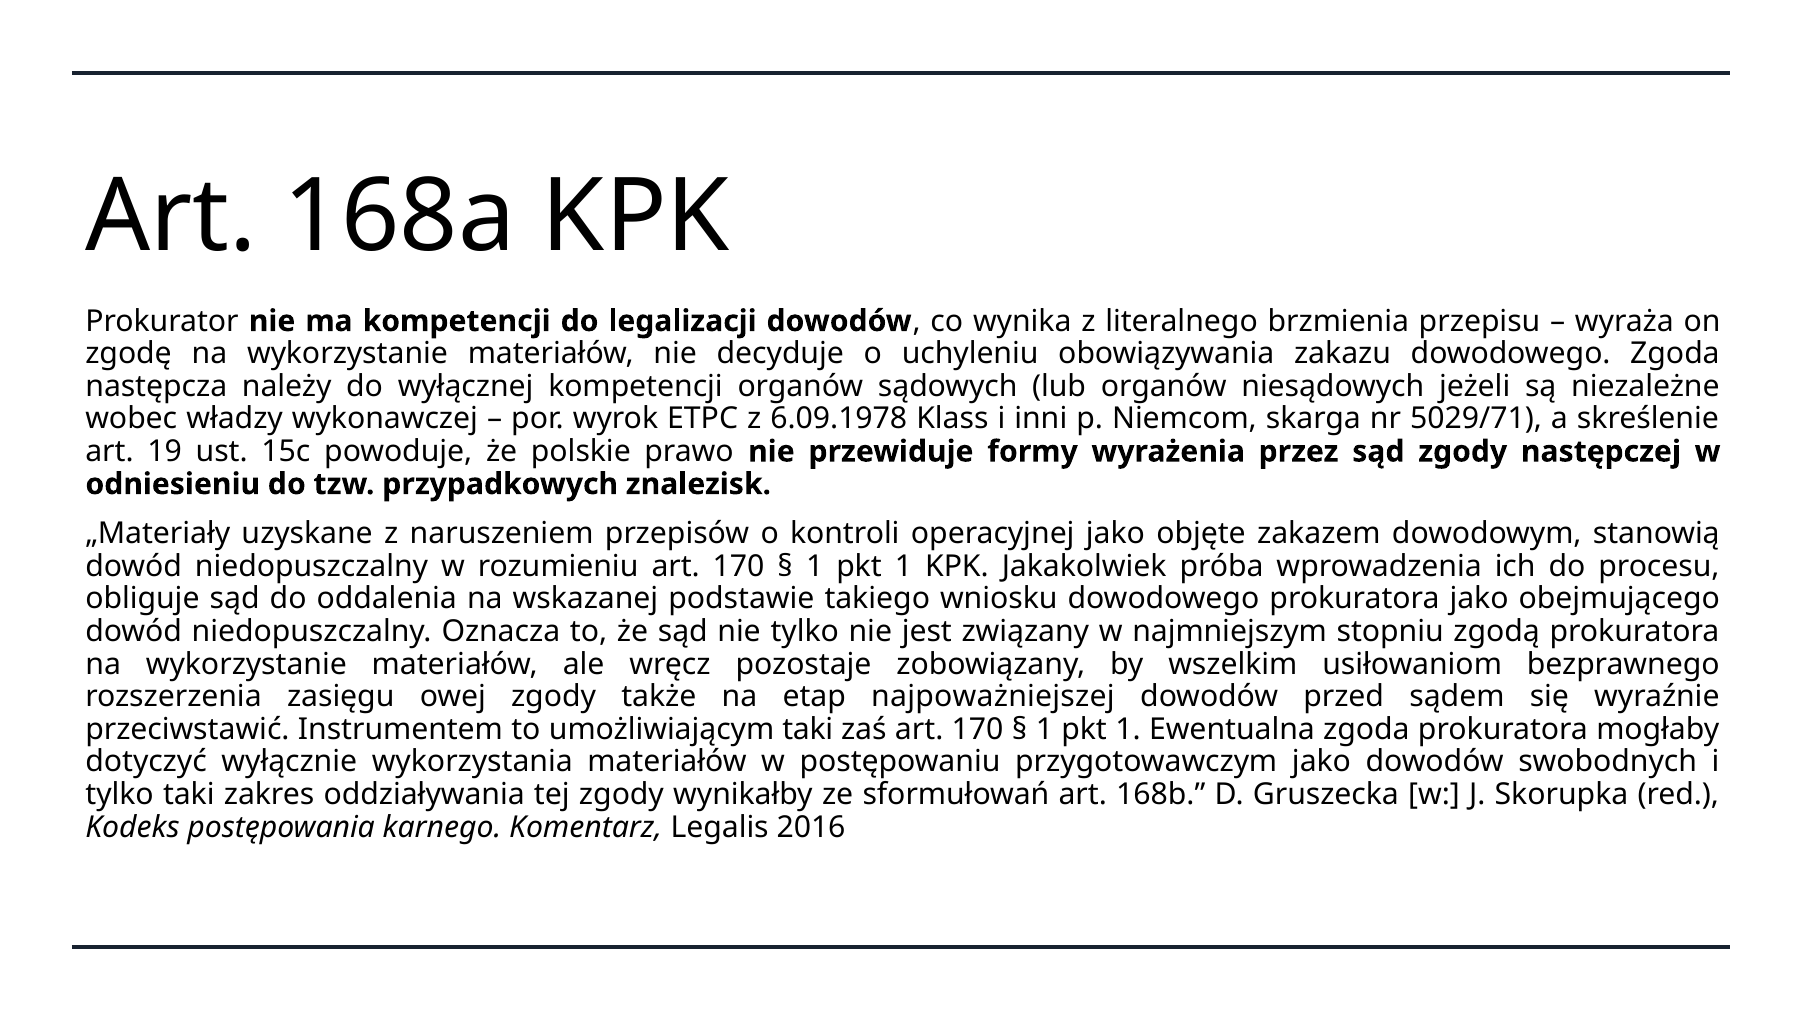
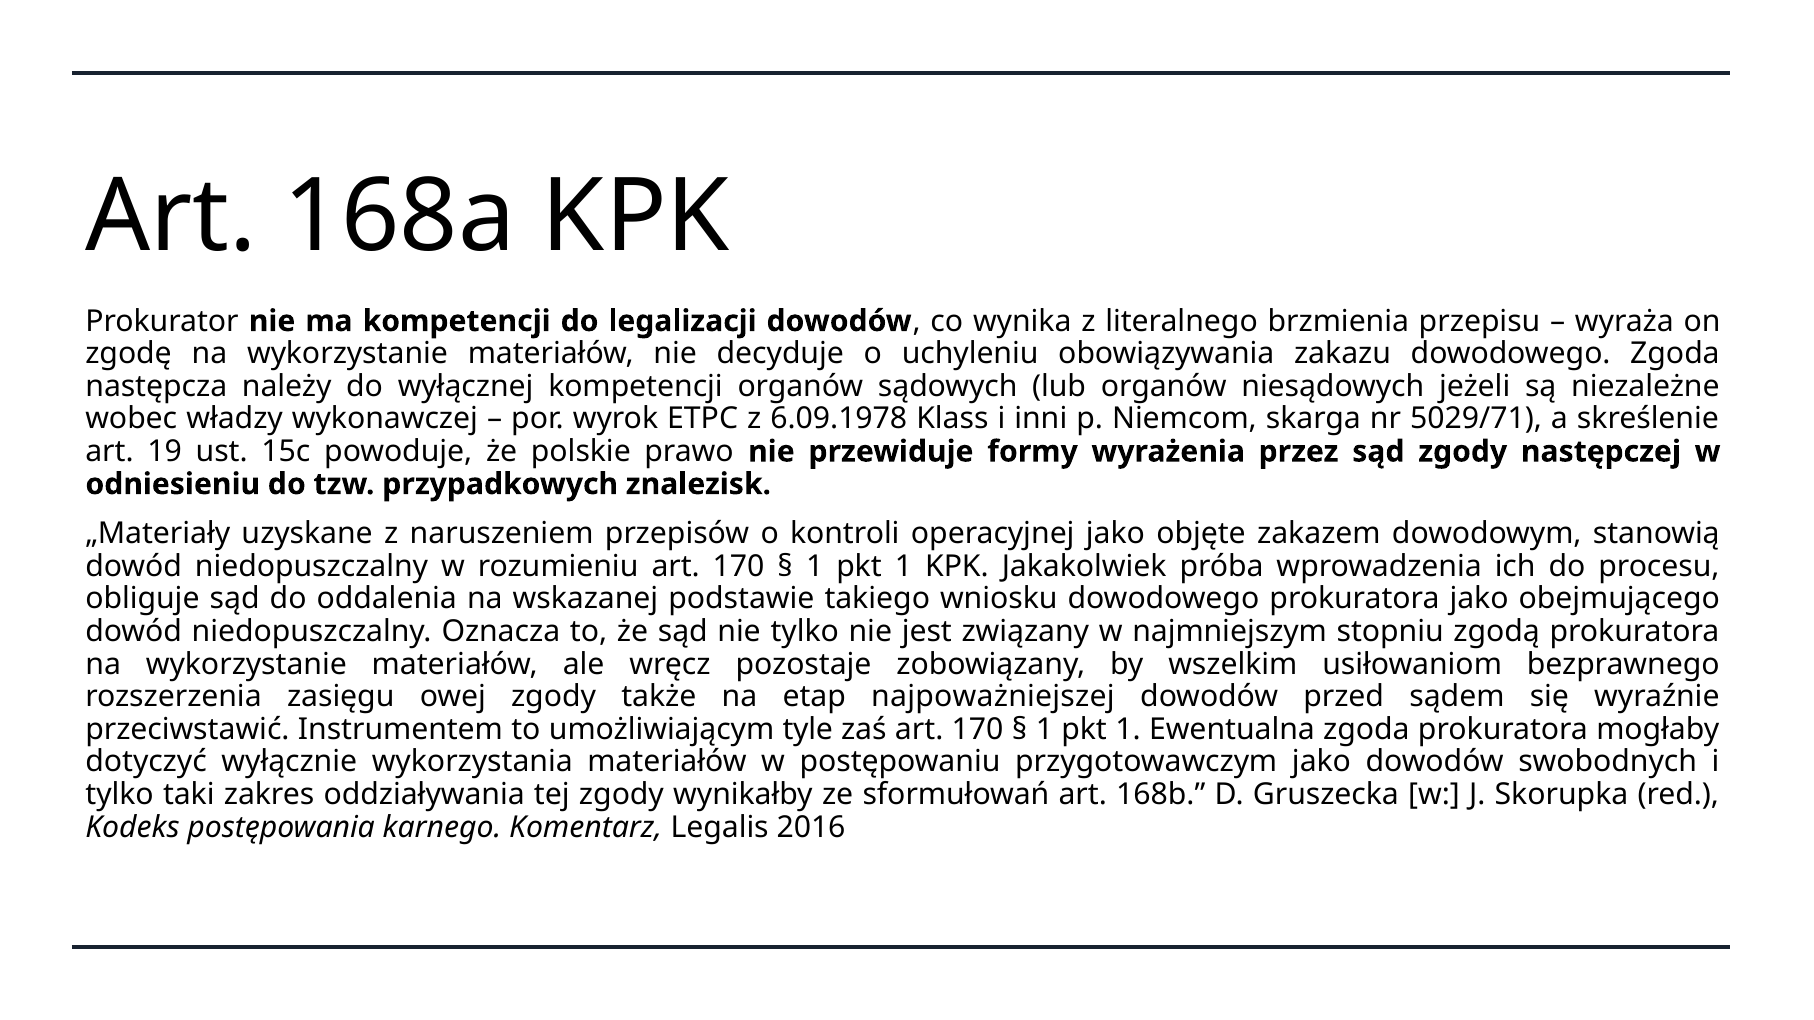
umożliwiającym taki: taki -> tyle
